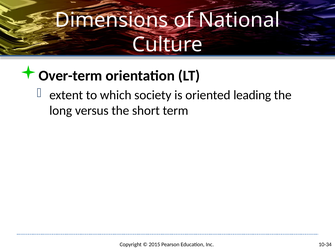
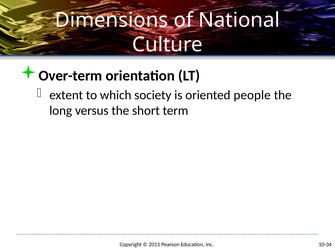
leading: leading -> people
